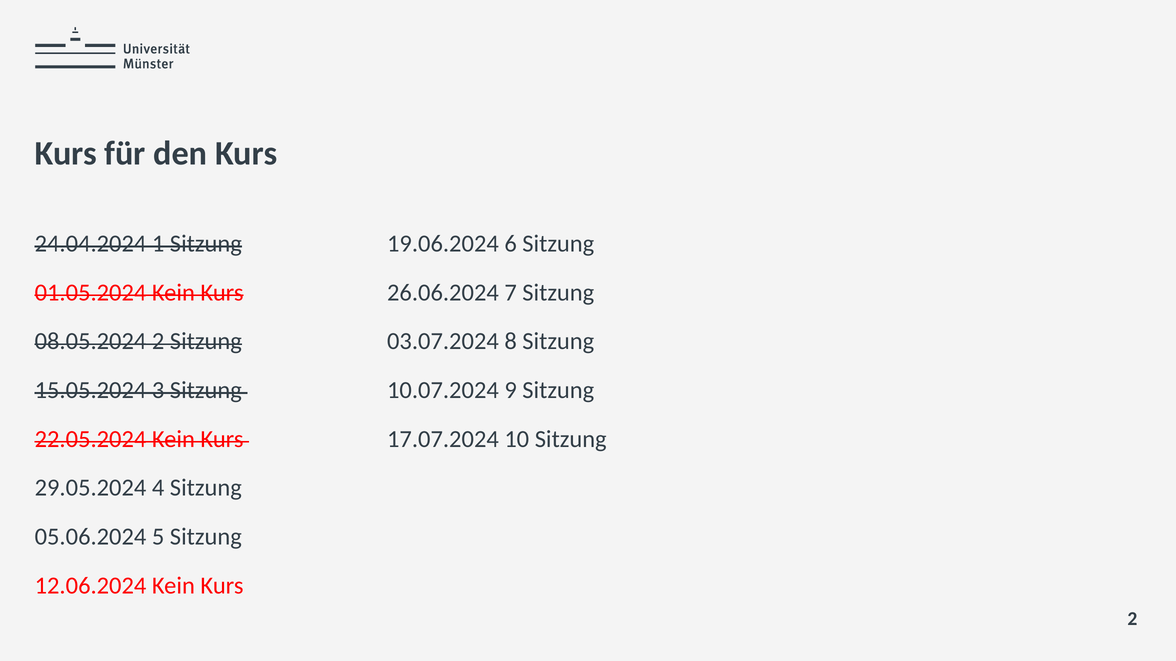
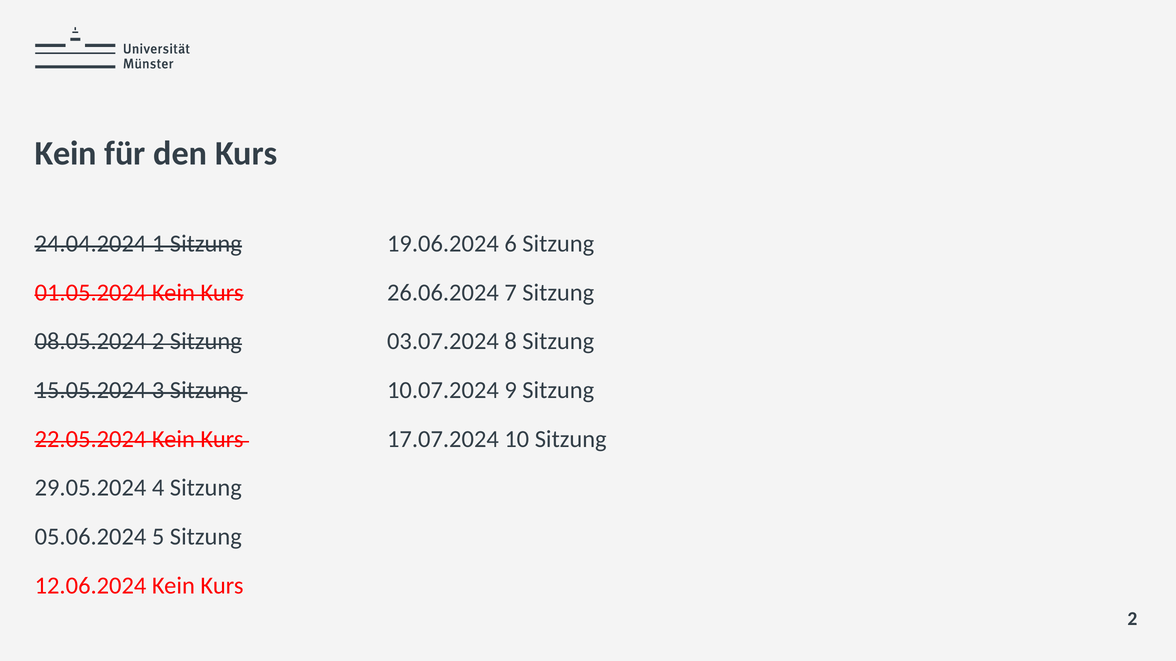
Kurs at (66, 153): Kurs -> Kein
